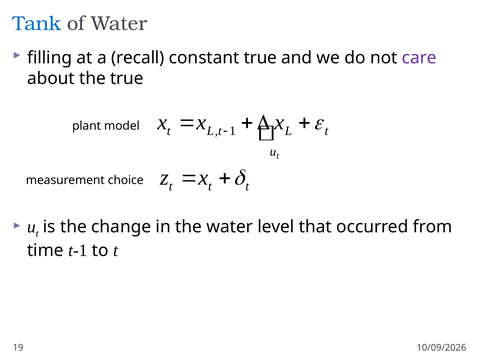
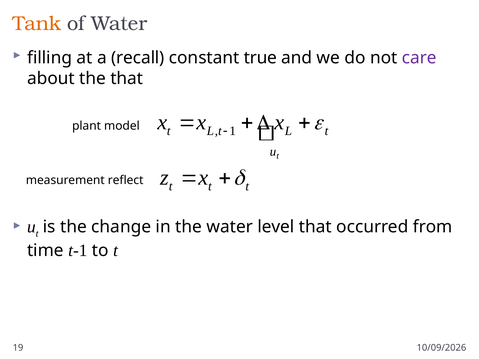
Tank colour: blue -> orange
the true: true -> that
choice: choice -> reflect
